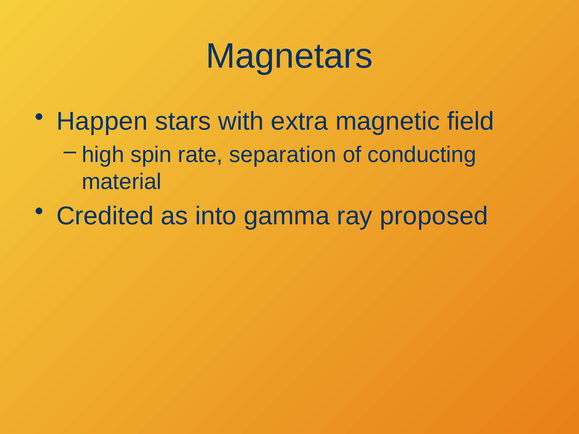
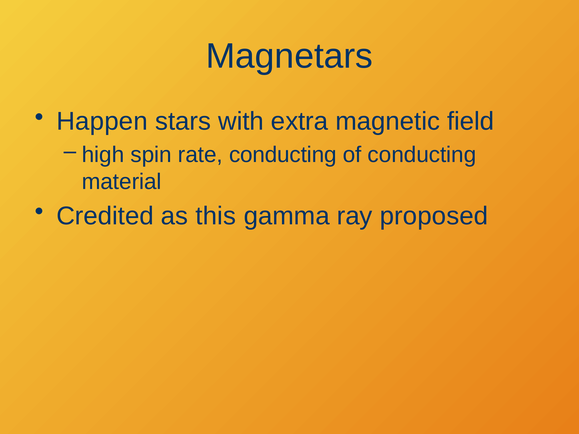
rate separation: separation -> conducting
into: into -> this
